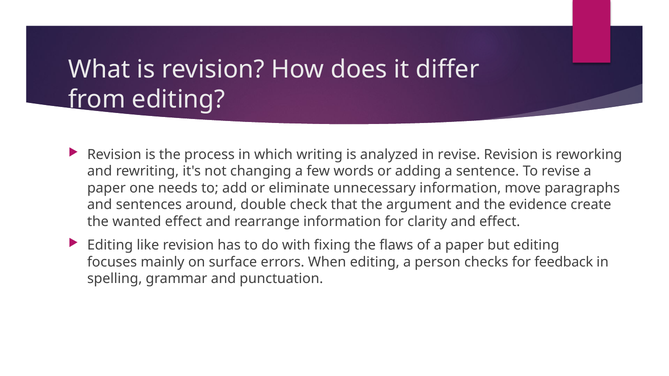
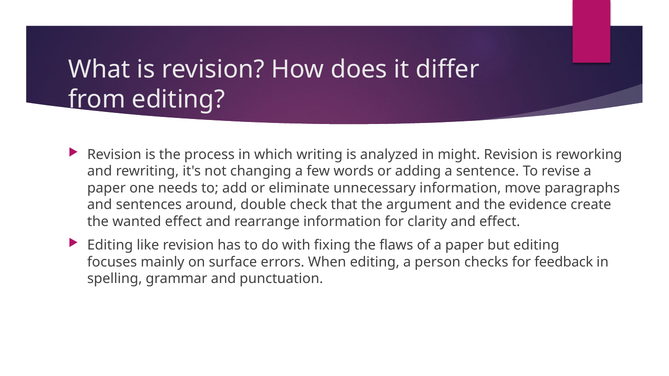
in revise: revise -> might
